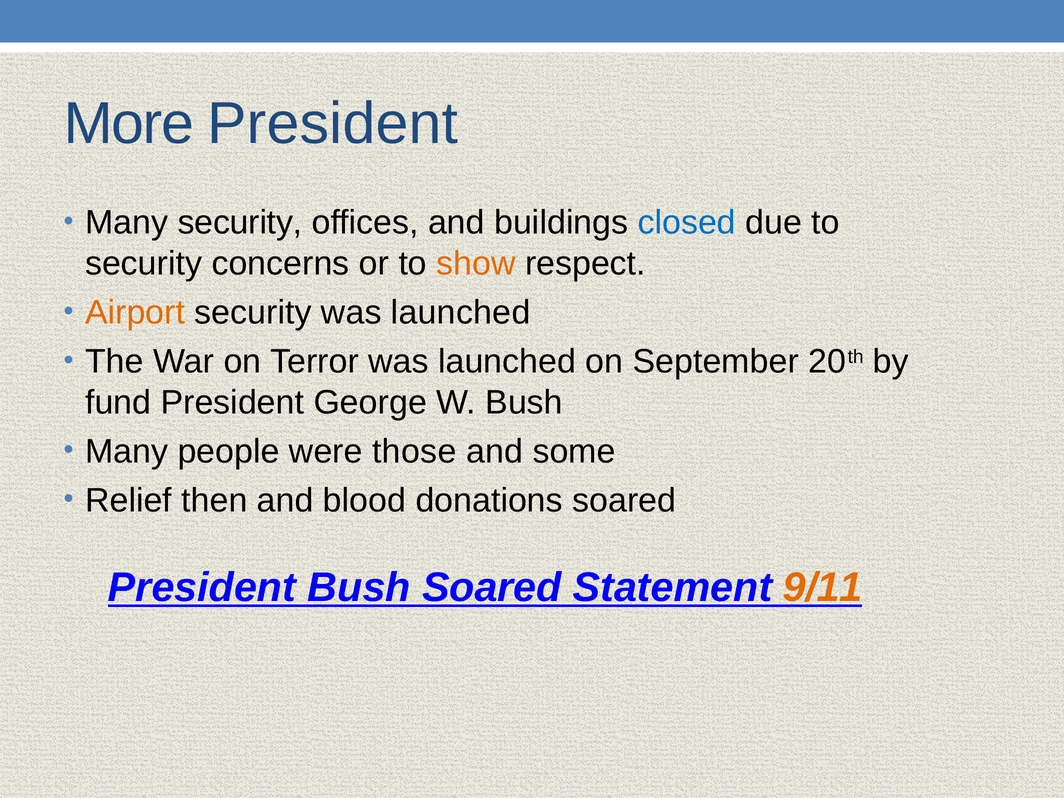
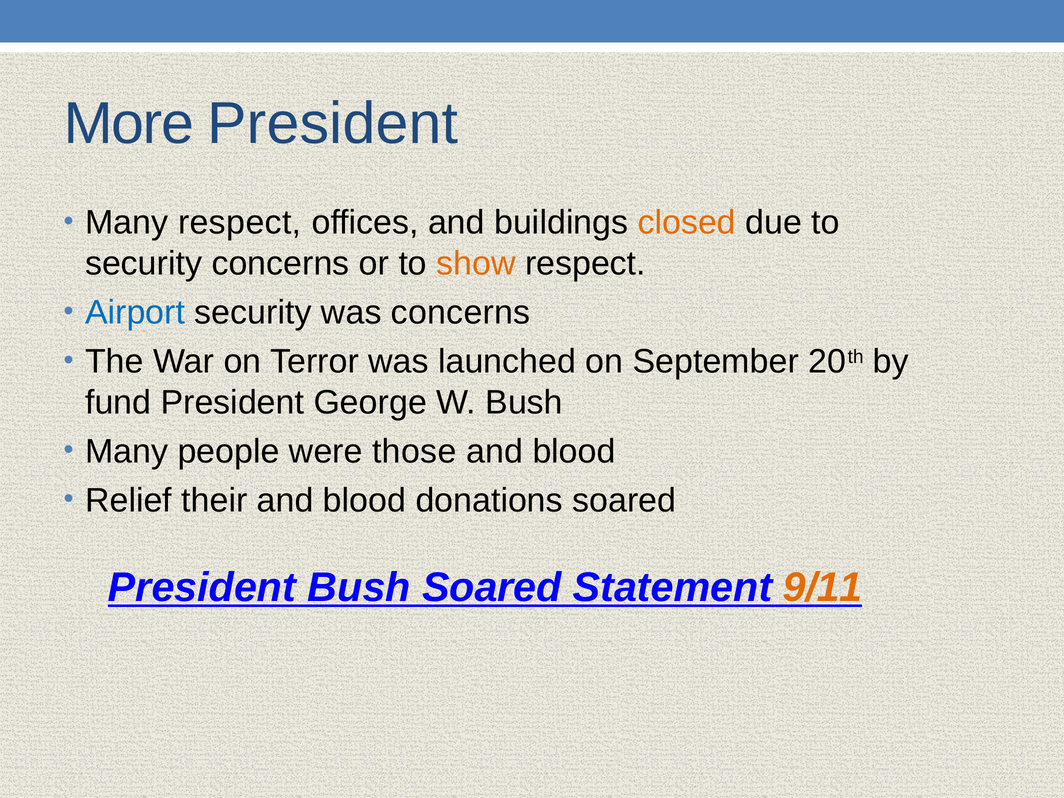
Many security: security -> respect
closed colour: blue -> orange
Airport colour: orange -> blue
security was launched: launched -> concerns
some at (574, 451): some -> blood
then: then -> their
